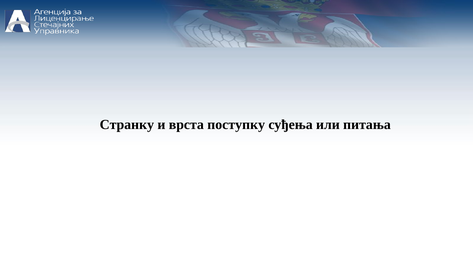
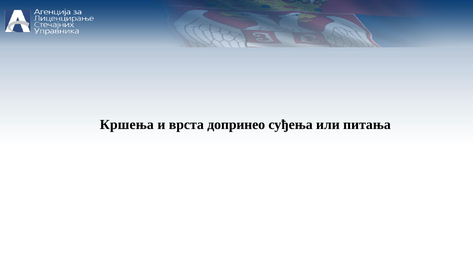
Странку: Странку -> Кршења
поступку: поступку -> допринео
